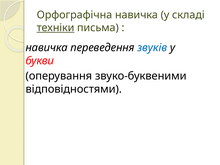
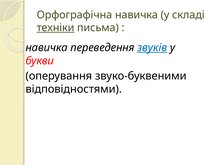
звуків underline: none -> present
